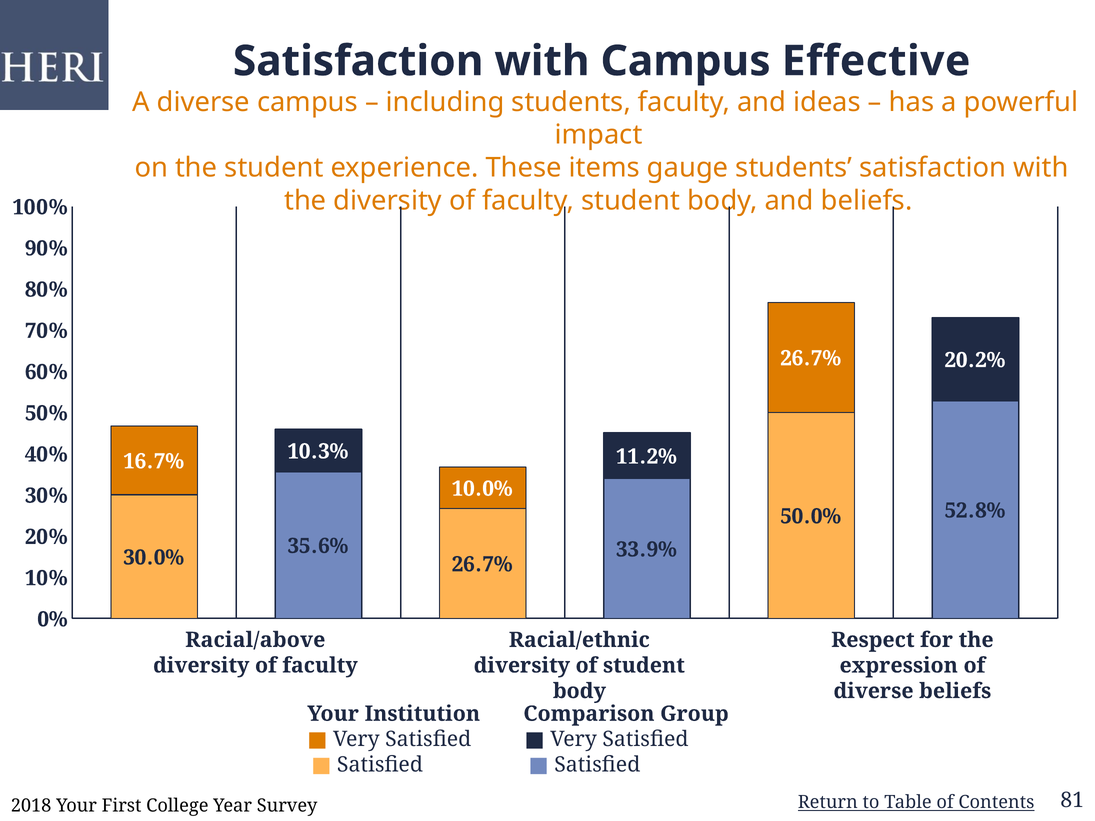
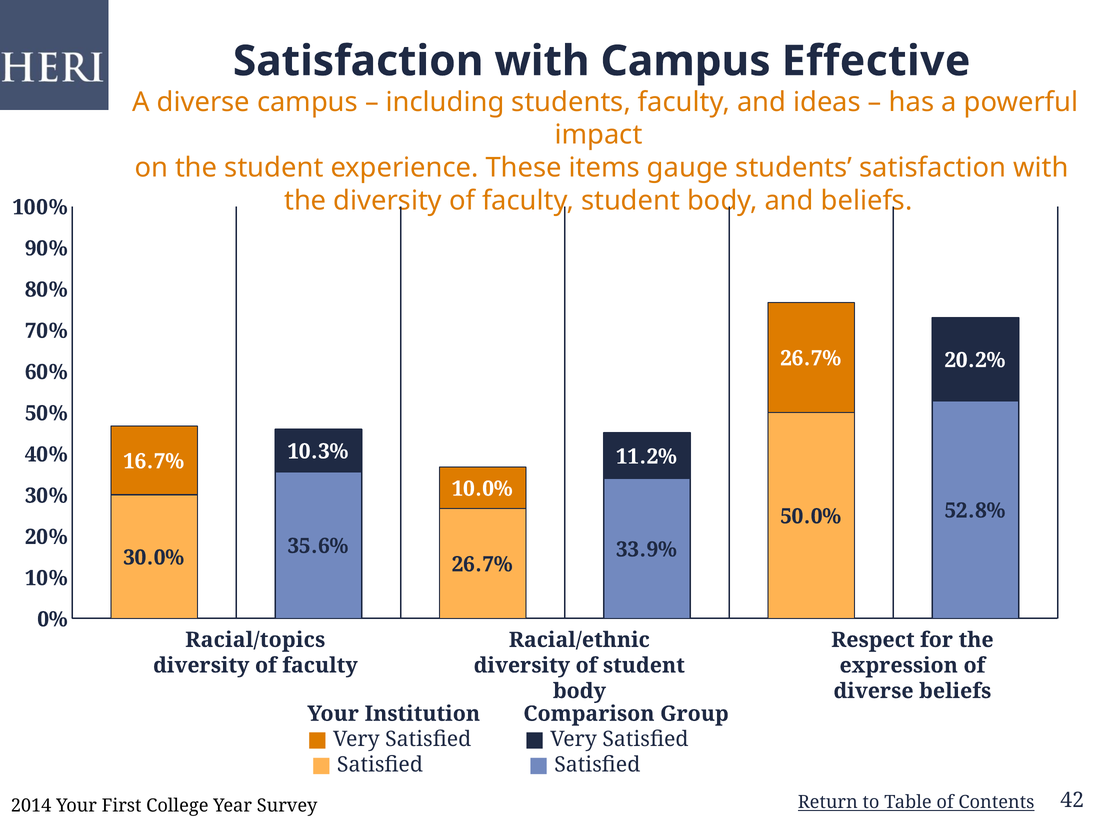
Racial/above: Racial/above -> Racial/topics
2018: 2018 -> 2014
81: 81 -> 42
